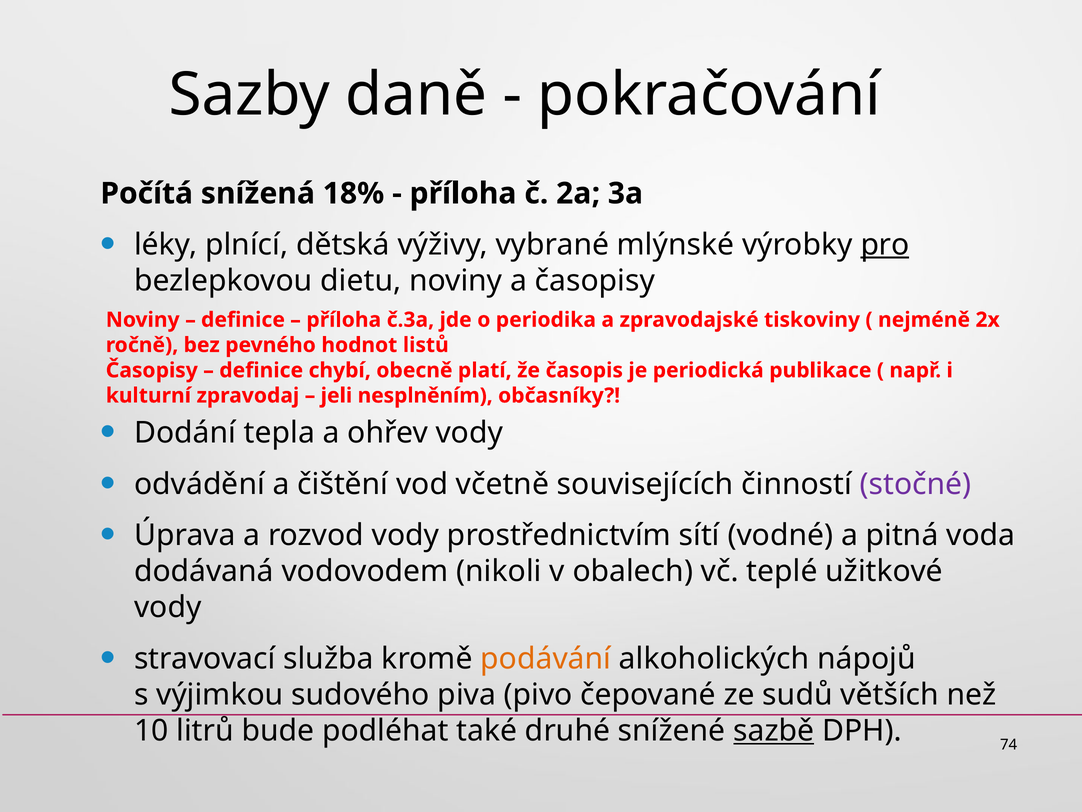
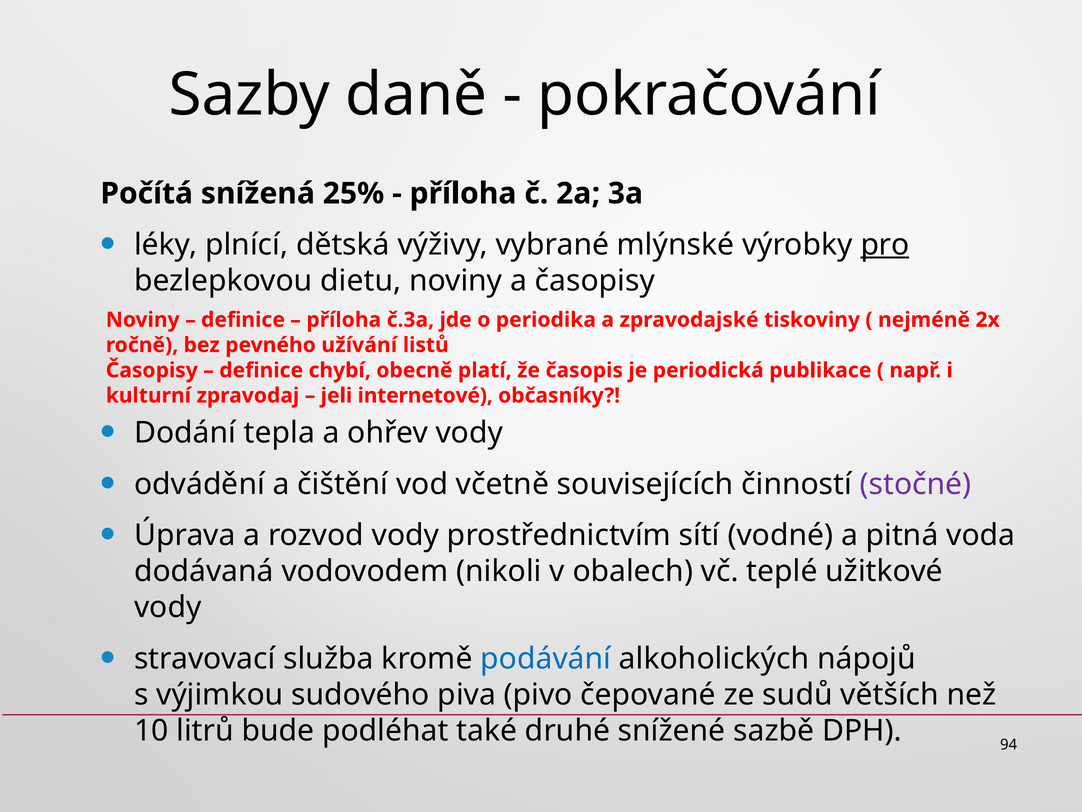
18%: 18% -> 25%
hodnot: hodnot -> užívání
nesplněním: nesplněním -> internetové
podávání colour: orange -> blue
sazbě underline: present -> none
74: 74 -> 94
